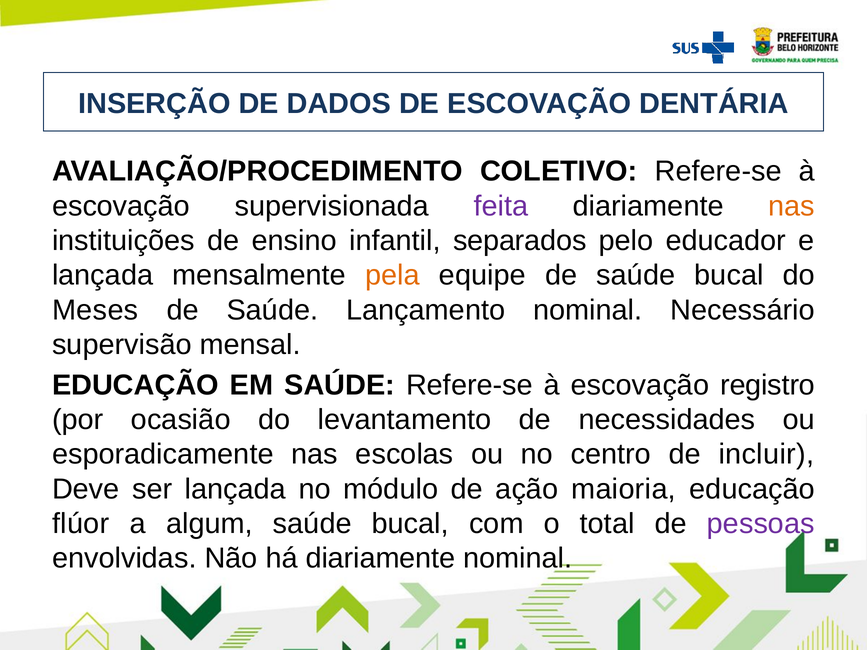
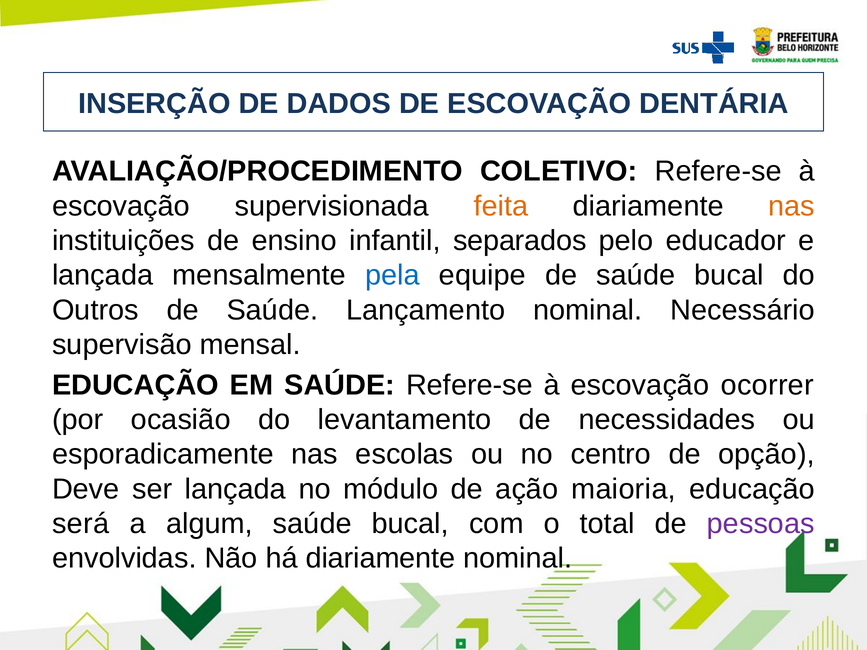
feita colour: purple -> orange
pela colour: orange -> blue
Meses: Meses -> Outros
registro: registro -> ocorrer
incluir: incluir -> opção
flúor: flúor -> será
